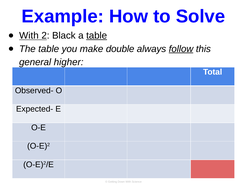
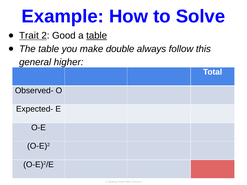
With at (29, 36): With -> Trait
Black: Black -> Good
follow underline: present -> none
